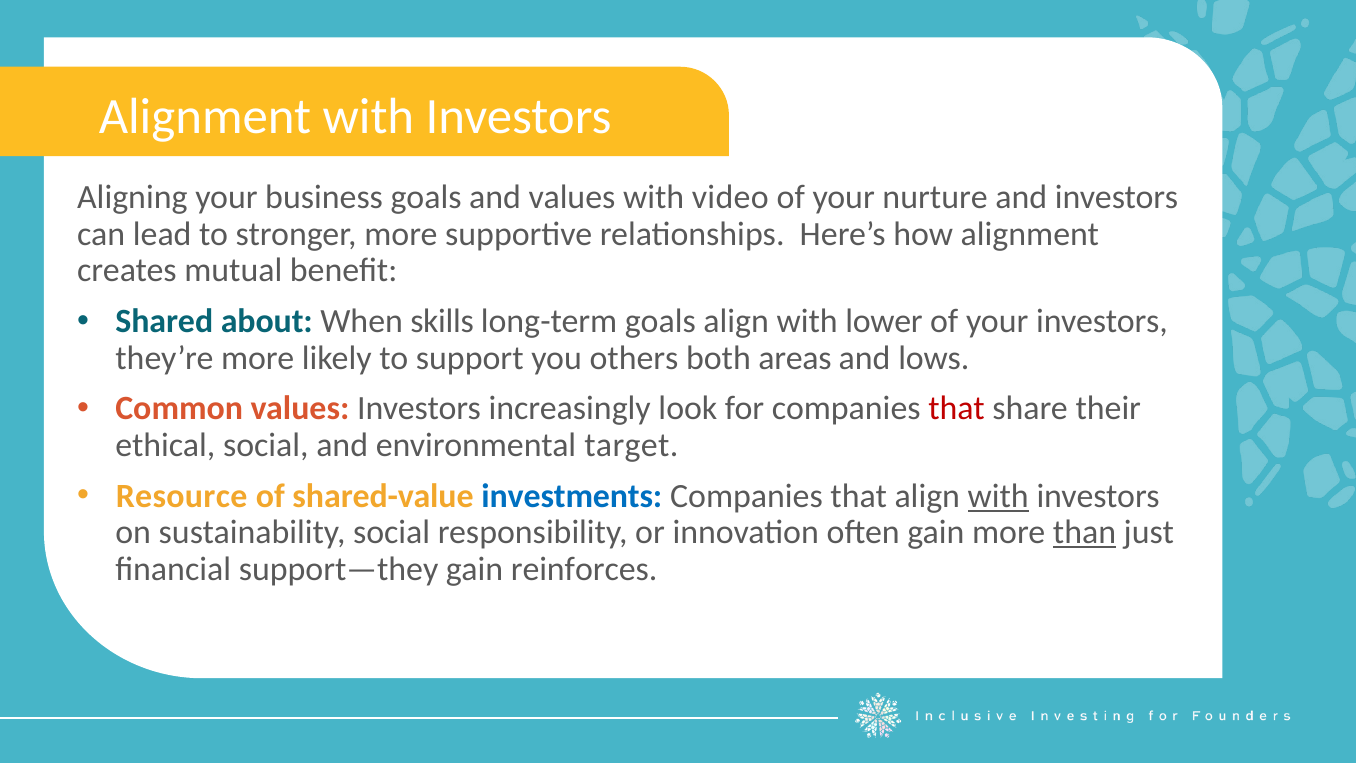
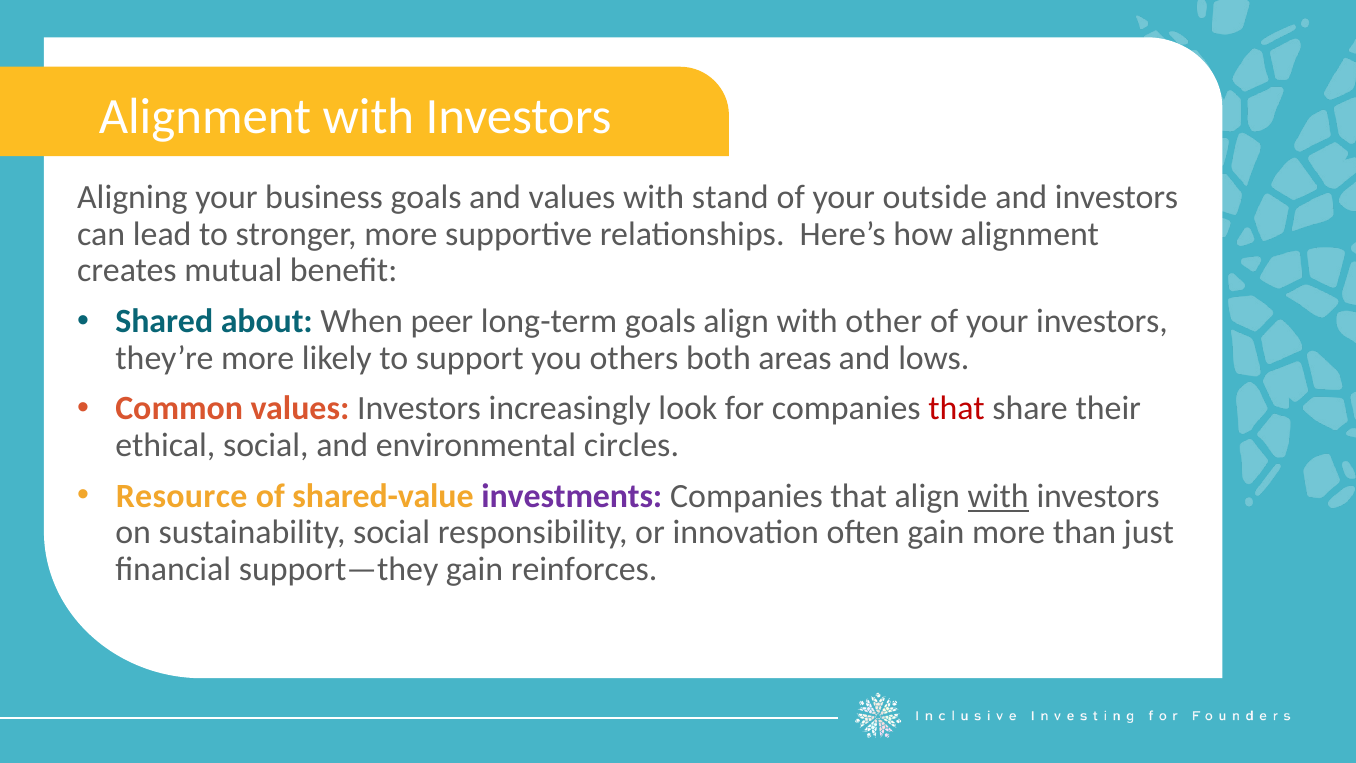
video: video -> stand
nurture: nurture -> outside
skills: skills -> peer
lower: lower -> other
target: target -> circles
investments colour: blue -> purple
than underline: present -> none
